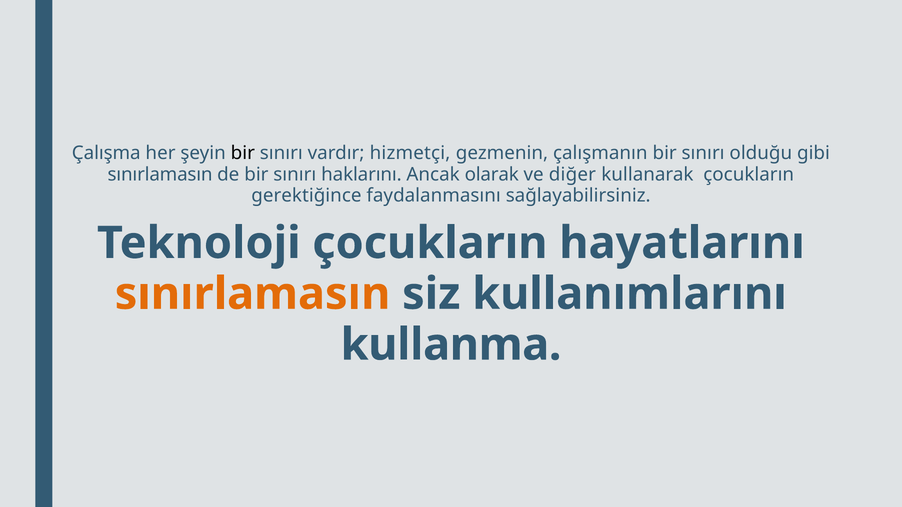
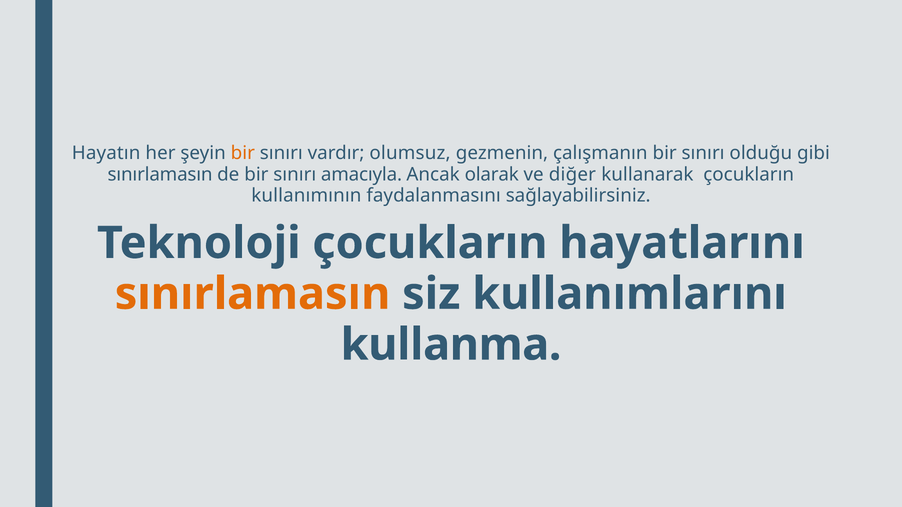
Çalışma: Çalışma -> Hayatın
bir at (243, 153) colour: black -> orange
hizmetçi: hizmetçi -> olumsuz
haklarını: haklarını -> amacıyla
gerektiğince: gerektiğince -> kullanımının
